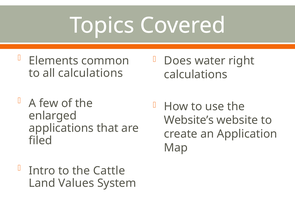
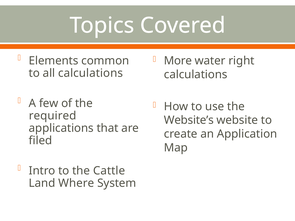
Does: Does -> More
enlarged: enlarged -> required
Values: Values -> Where
